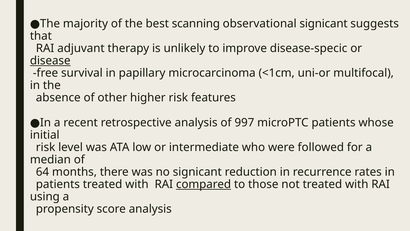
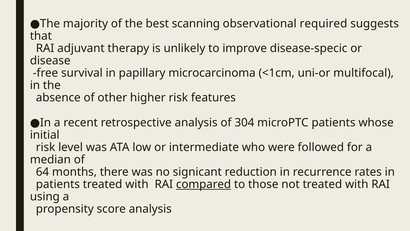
observational signicant: signicant -> required
disease underline: present -> none
997: 997 -> 304
